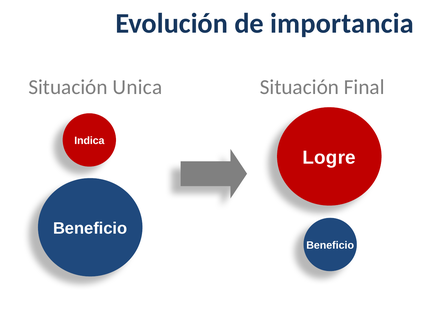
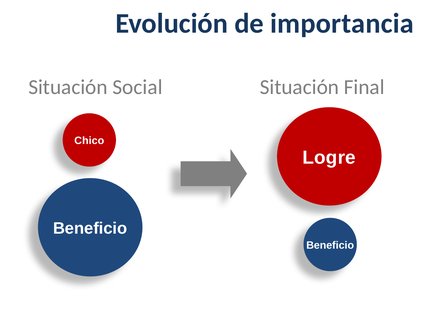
Unica: Unica -> Social
Indica: Indica -> Chico
